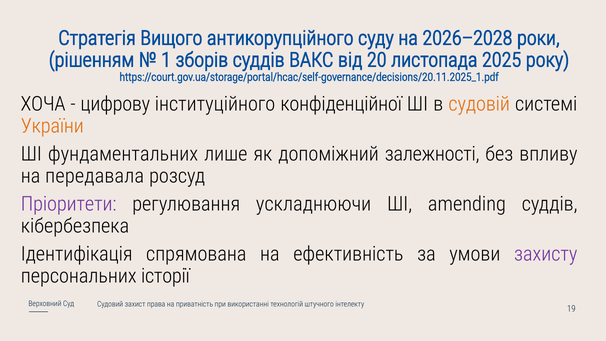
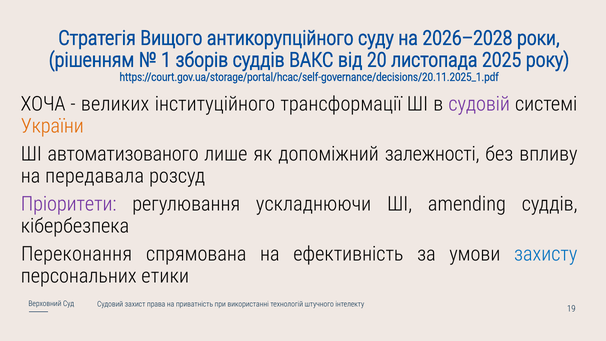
цифрову: цифрову -> великих
конфіденційної: конфіденційної -> трансформації
судовій colour: orange -> purple
фундаментальних: фундаментальних -> автоматизованого
Ідентифікація: Ідентифікація -> Переконання
захисту colour: purple -> blue
історії: історії -> етики
